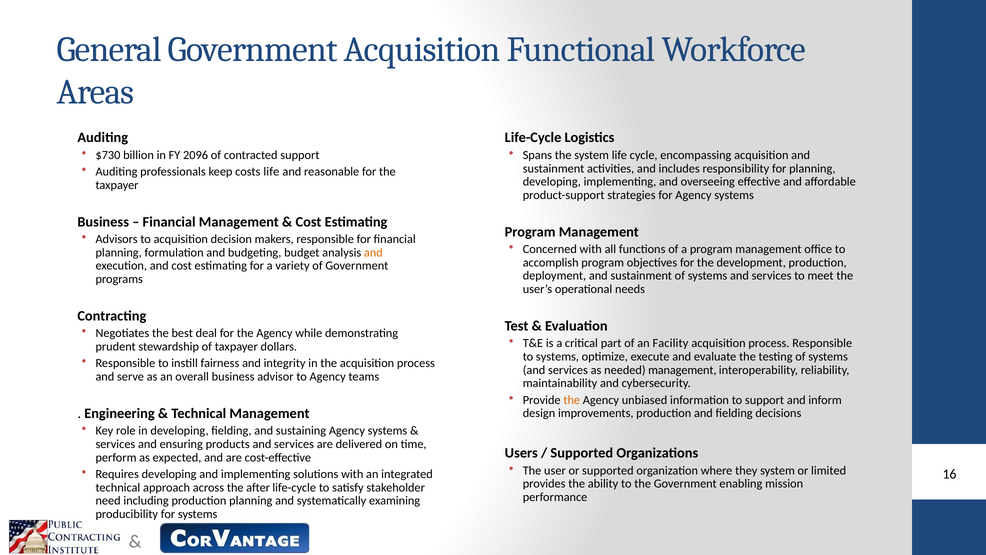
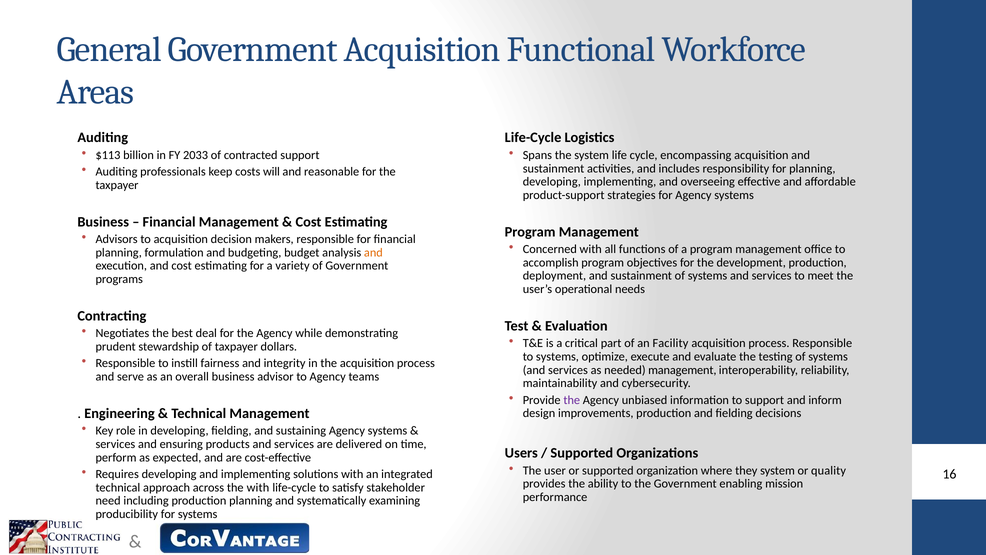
$730: $730 -> $113
2096: 2096 -> 2033
costs life: life -> will
the at (572, 400) colour: orange -> purple
limited: limited -> quality
the after: after -> with
